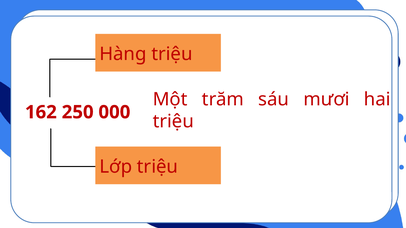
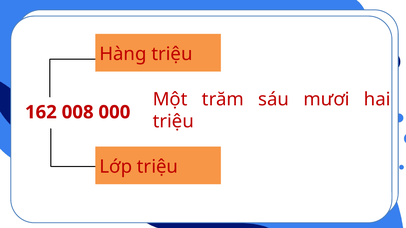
250: 250 -> 008
